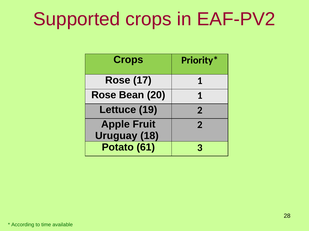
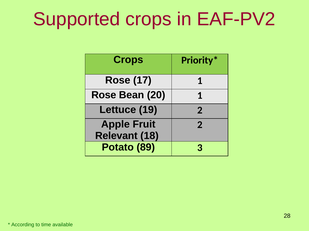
Uruguay: Uruguay -> Relevant
61: 61 -> 89
